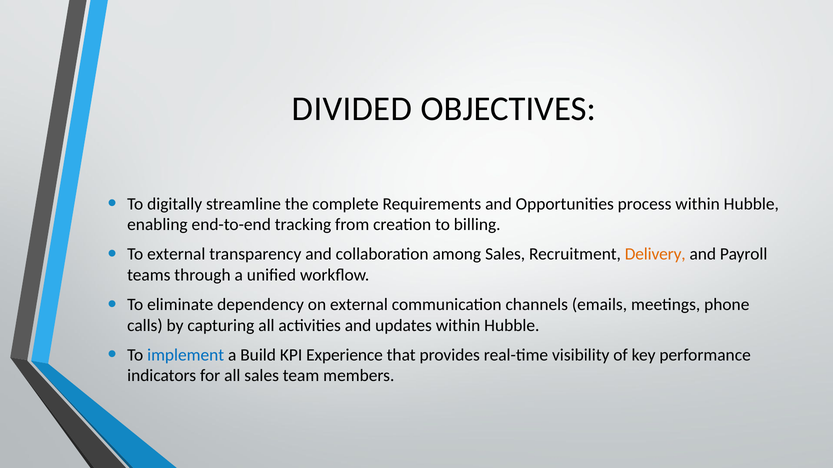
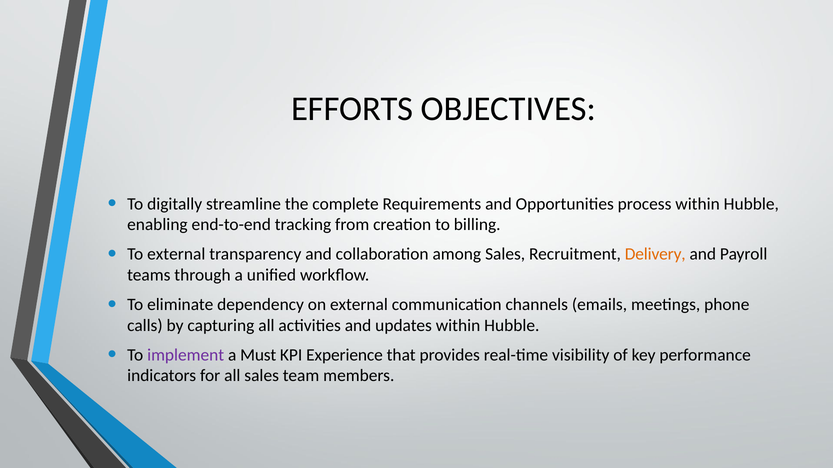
DIVIDED: DIVIDED -> EFFORTS
implement colour: blue -> purple
Build: Build -> Must
